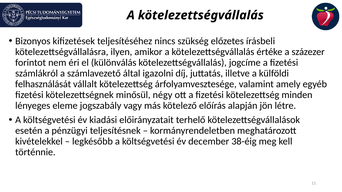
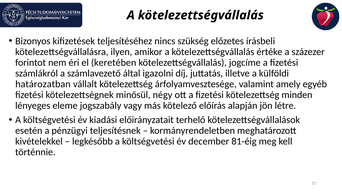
különválás: különválás -> keretében
felhasználását: felhasználását -> határozatban
38-éig: 38-éig -> 81-éig
